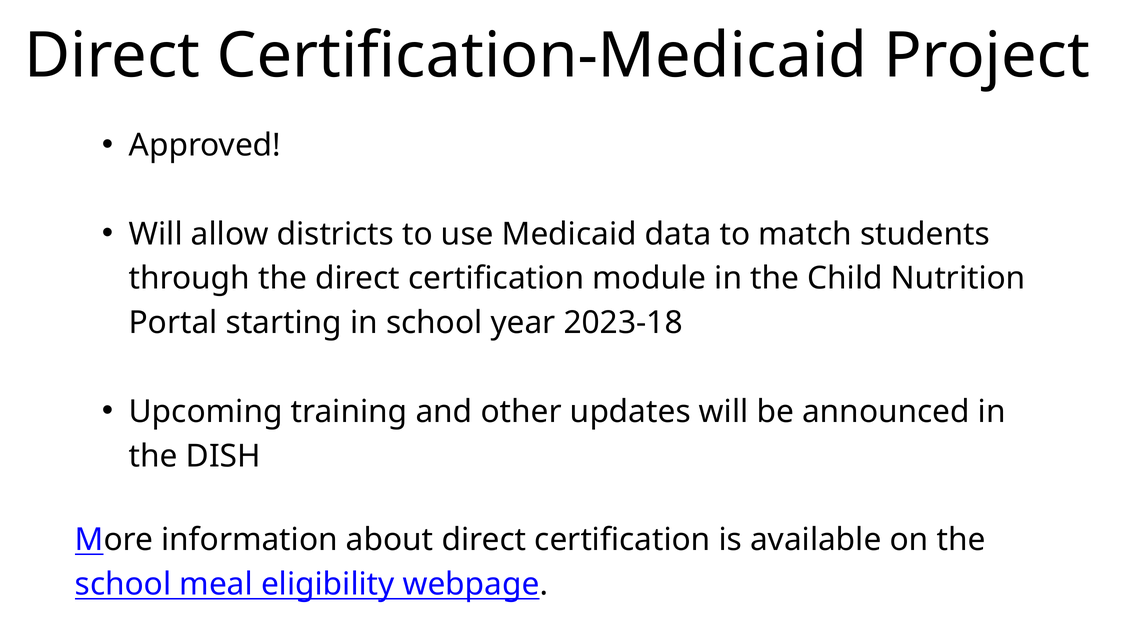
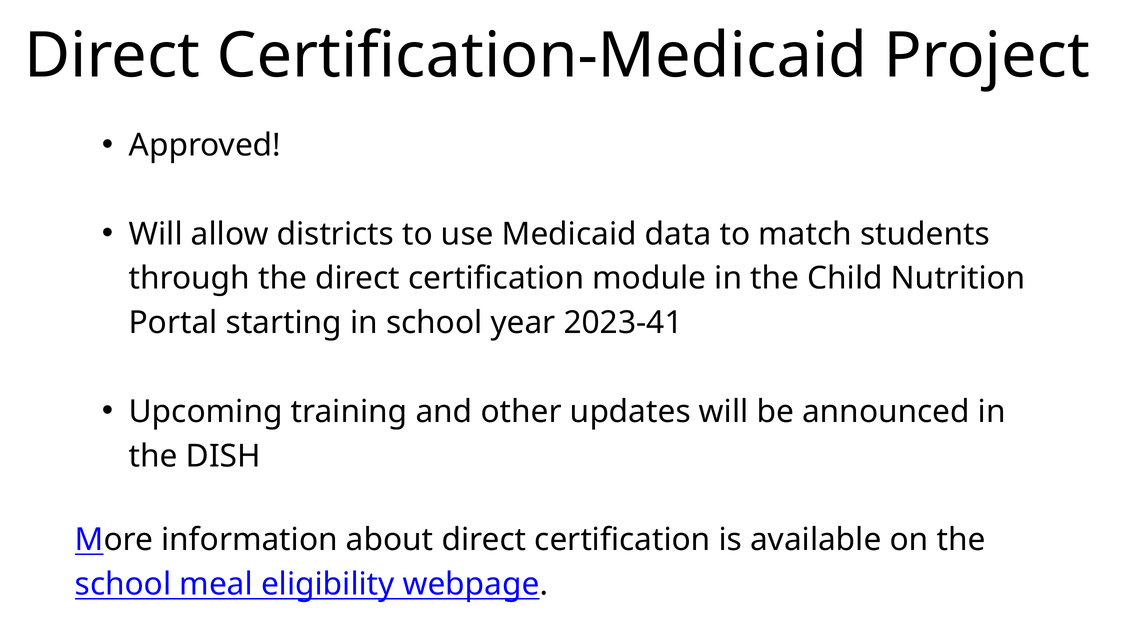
2023-18: 2023-18 -> 2023-41
